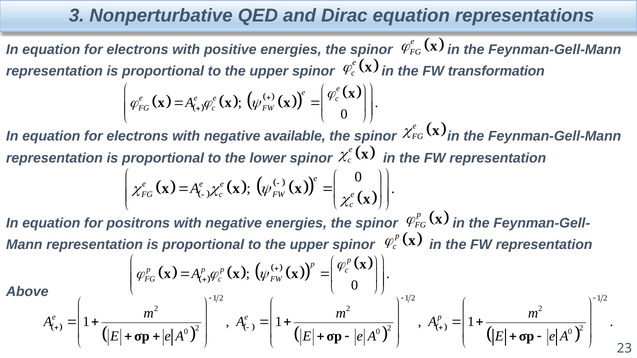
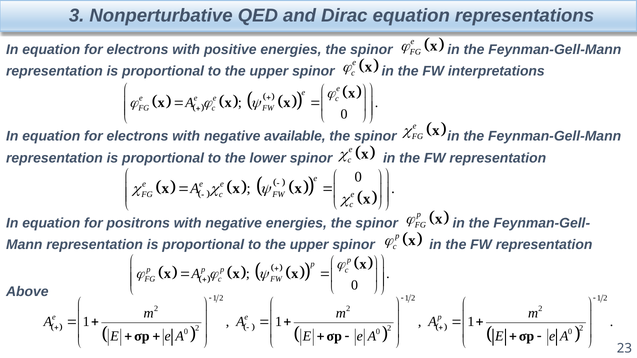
transformation: transformation -> interpretations
